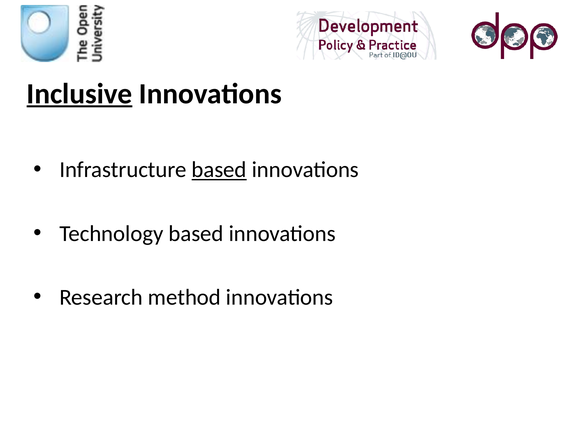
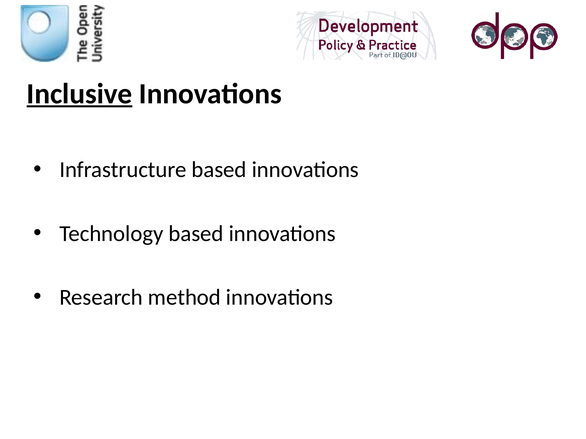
based at (219, 170) underline: present -> none
